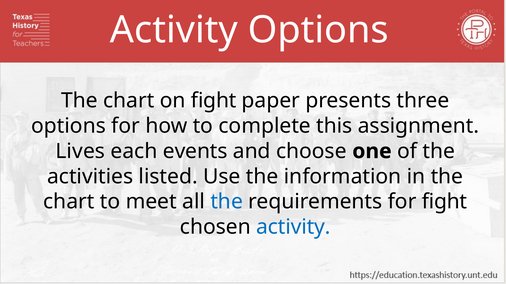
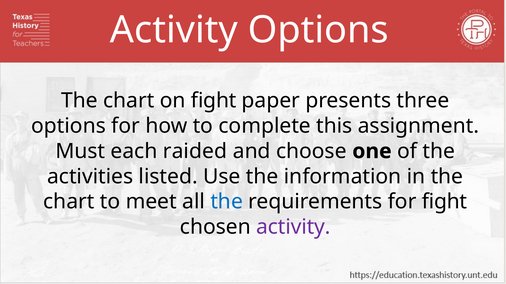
Lives: Lives -> Must
events: events -> raided
activity at (293, 227) colour: blue -> purple
